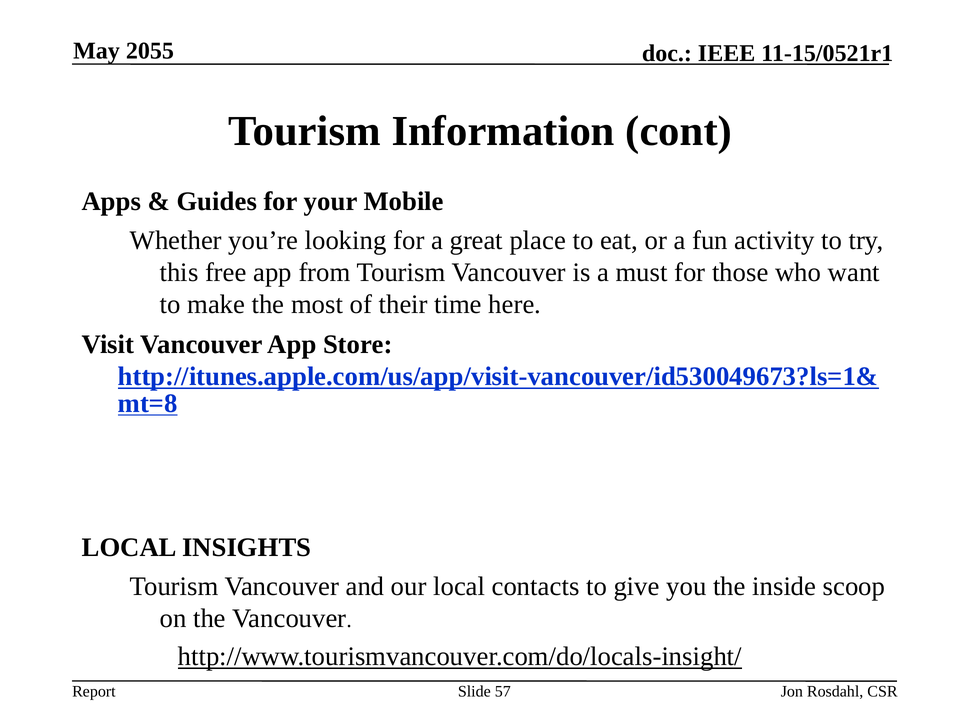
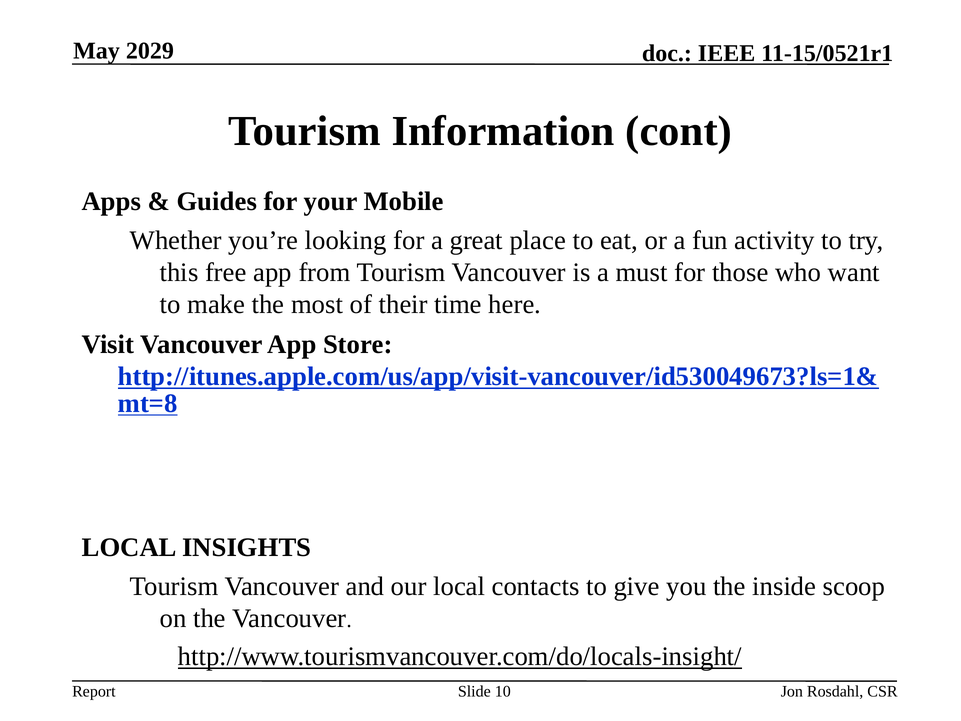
2055: 2055 -> 2029
57: 57 -> 10
